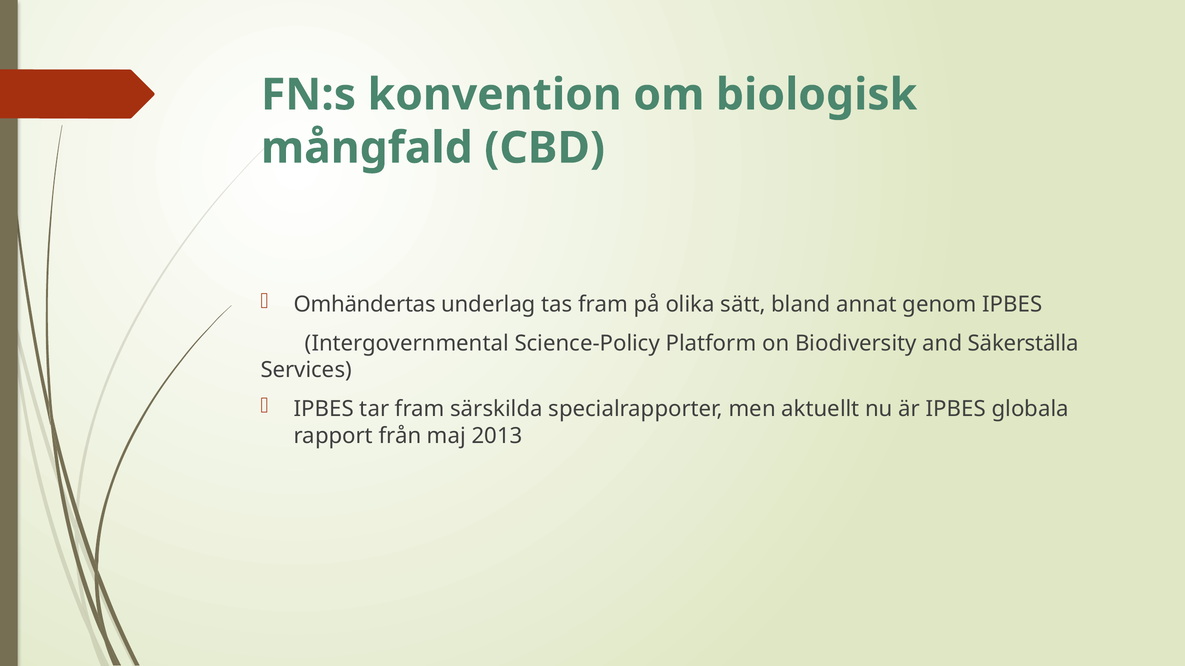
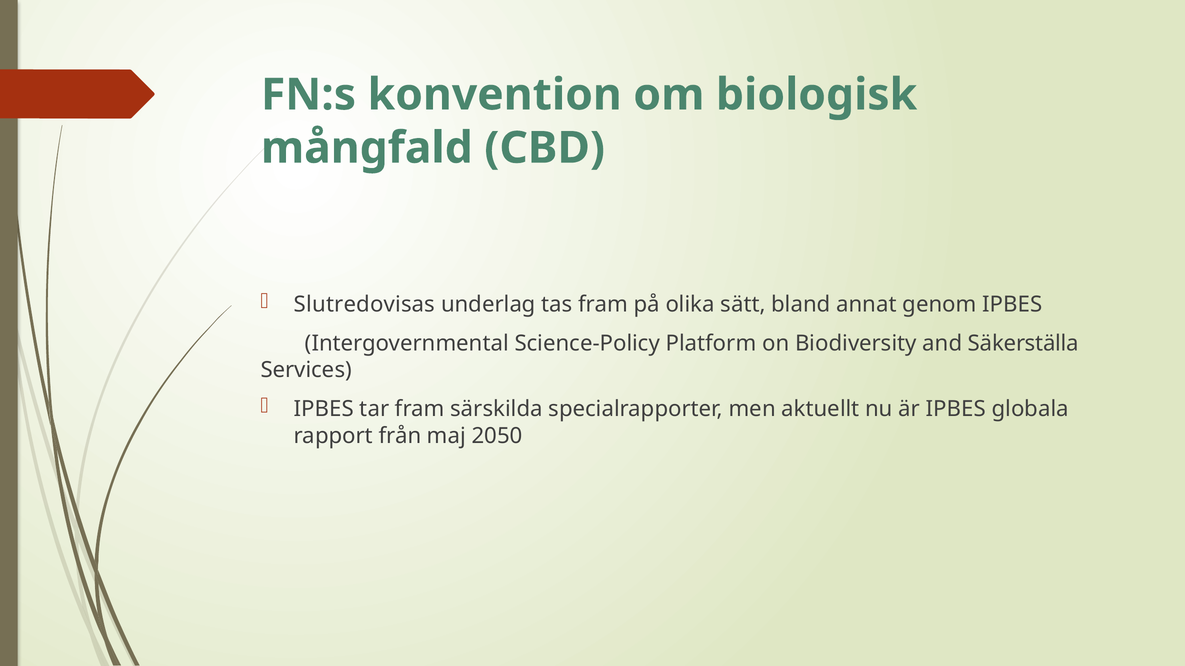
Omhändertas: Omhändertas -> Slutredovisas
2013: 2013 -> 2050
